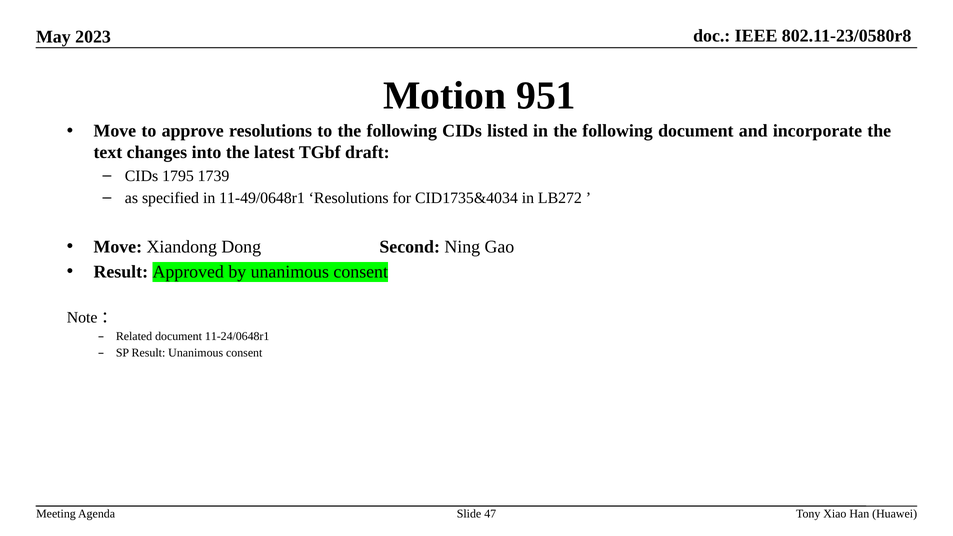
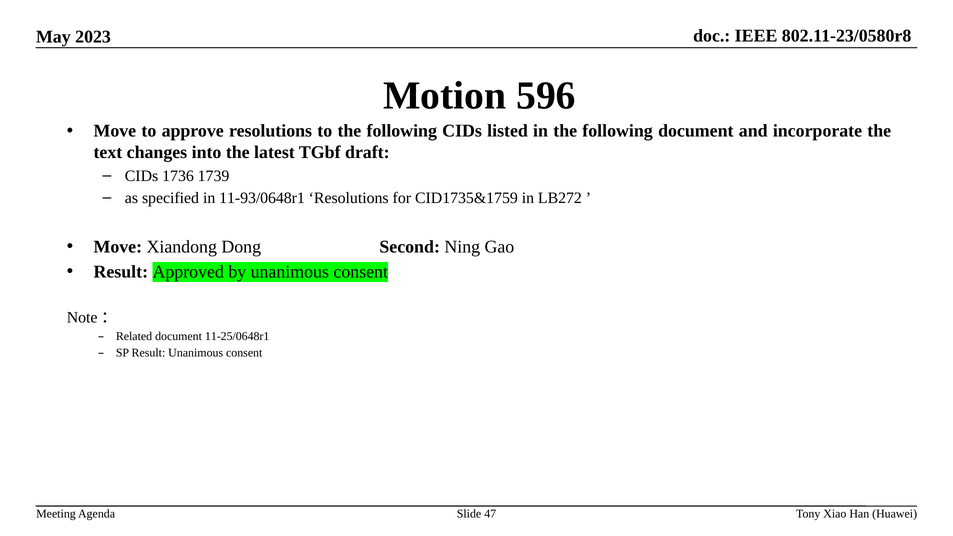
951: 951 -> 596
1795: 1795 -> 1736
11-49/0648r1: 11-49/0648r1 -> 11-93/0648r1
CID1735&4034: CID1735&4034 -> CID1735&1759
11-24/0648r1: 11-24/0648r1 -> 11-25/0648r1
